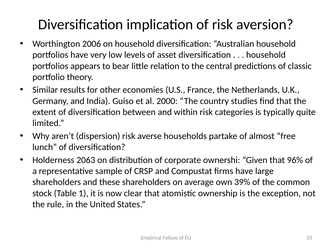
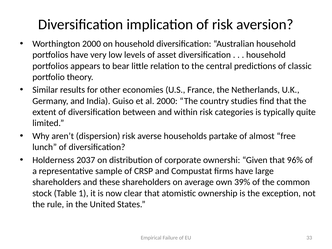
Worthington 2006: 2006 -> 2000
2063: 2063 -> 2037
